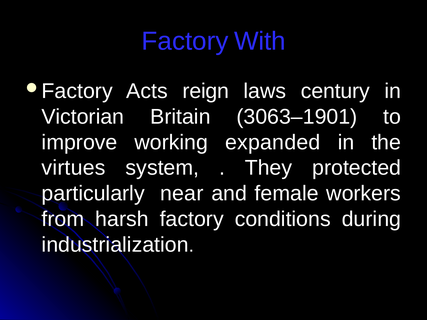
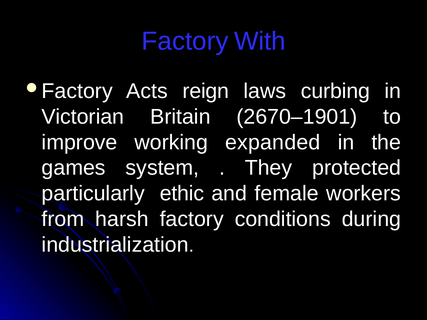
century: century -> curbing
3063–1901: 3063–1901 -> 2670–1901
virtues: virtues -> games
near: near -> ethic
